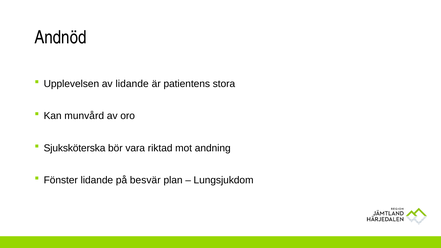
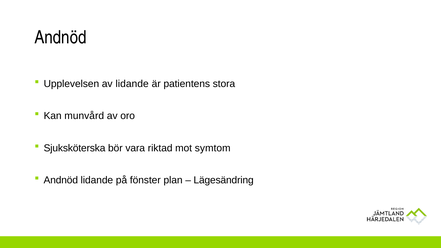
andning: andning -> symtom
Fönster at (61, 180): Fönster -> Andnöd
besvär: besvär -> fönster
Lungsjukdom: Lungsjukdom -> Lägesändring
